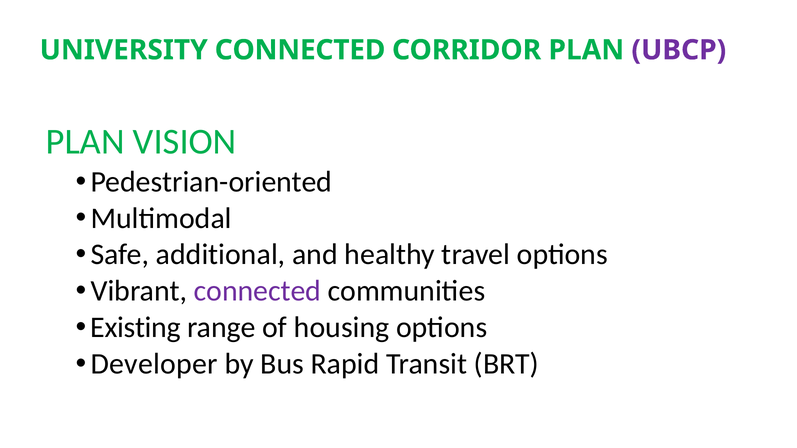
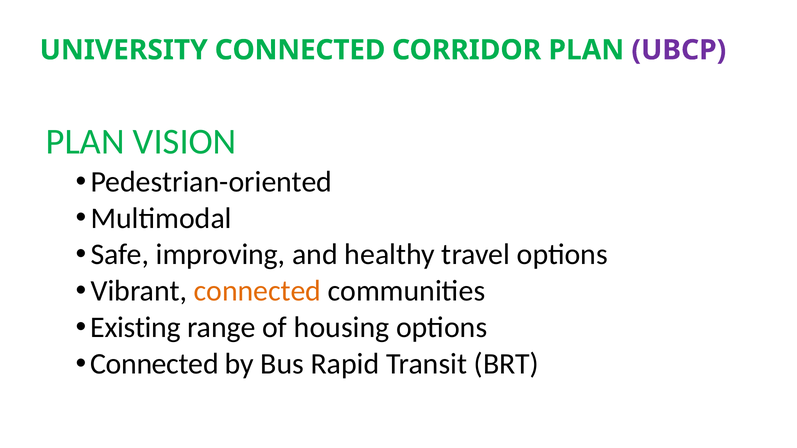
additional: additional -> improving
connected at (257, 291) colour: purple -> orange
Developer at (154, 364): Developer -> Connected
